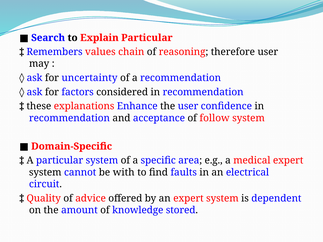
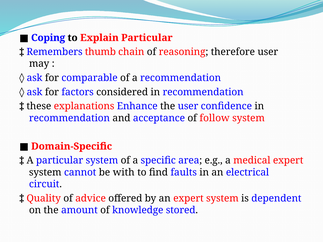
Search: Search -> Coping
values: values -> thumb
uncertainty: uncertainty -> comparable
